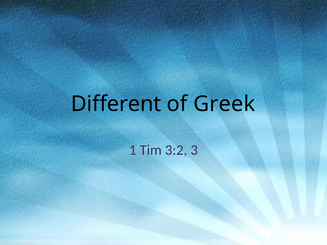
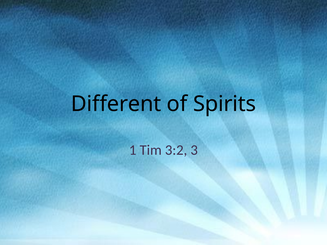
Greek: Greek -> Spirits
